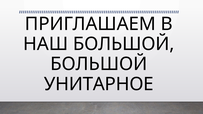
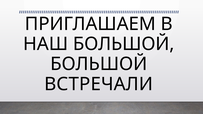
УНИТАРНОЕ: УНИТАРНОЕ -> ВСТРЕЧАЛИ
